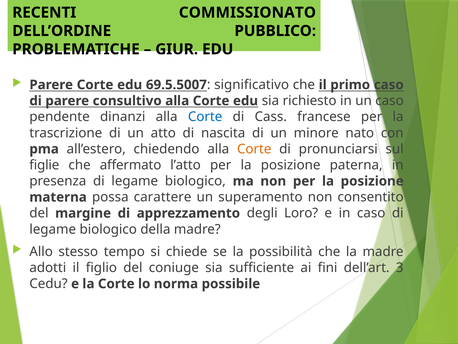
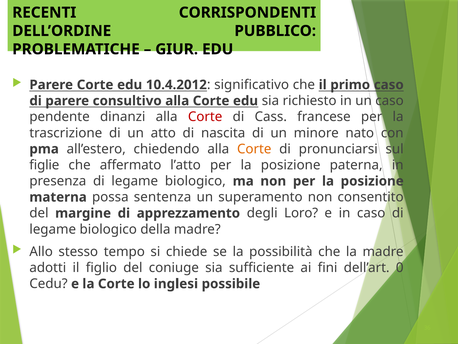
COMMISSIONATO: COMMISSIONATO -> CORRISPONDENTI
69.5.5007: 69.5.5007 -> 10.4.2012
Corte at (205, 117) colour: blue -> red
carattere: carattere -> sentenza
3: 3 -> 0
norma: norma -> inglesi
